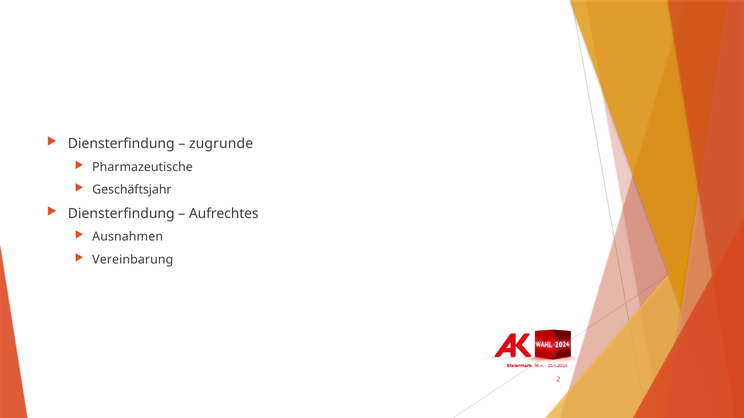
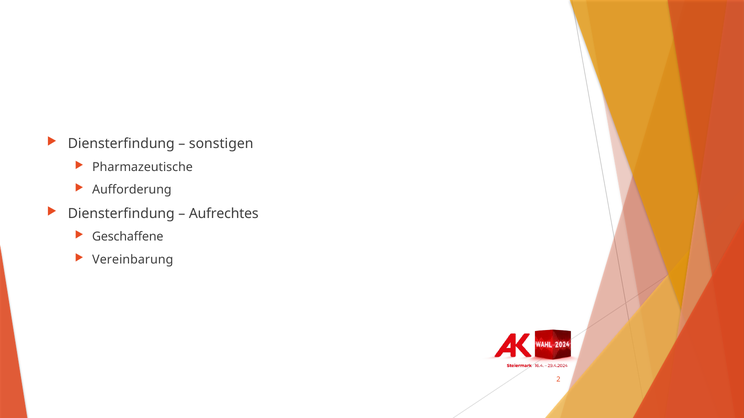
zugrunde: zugrunde -> sonstigen
Geschäftsjahr: Geschäftsjahr -> Aufforderung
Ausnahmen: Ausnahmen -> Geschaffene
